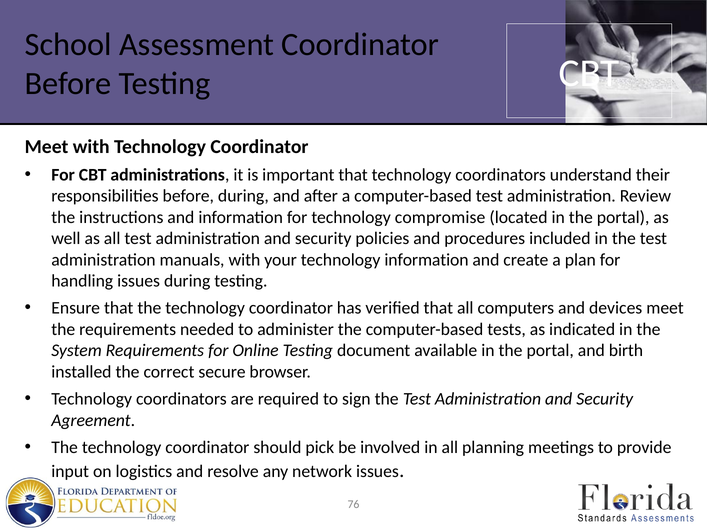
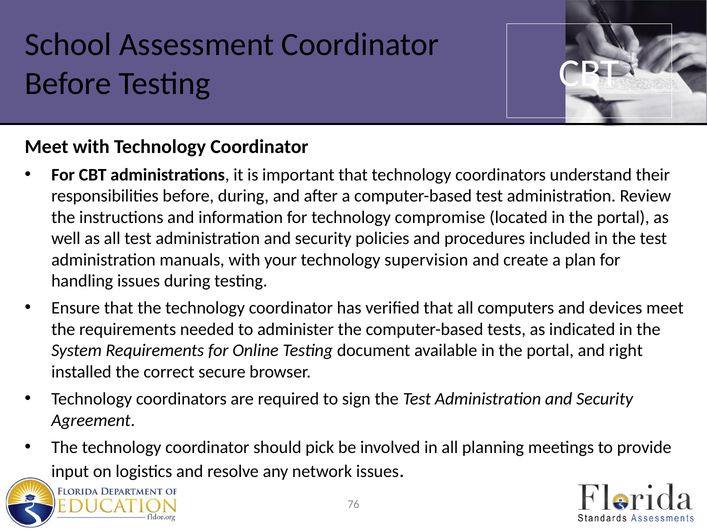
technology information: information -> supervision
birth: birth -> right
